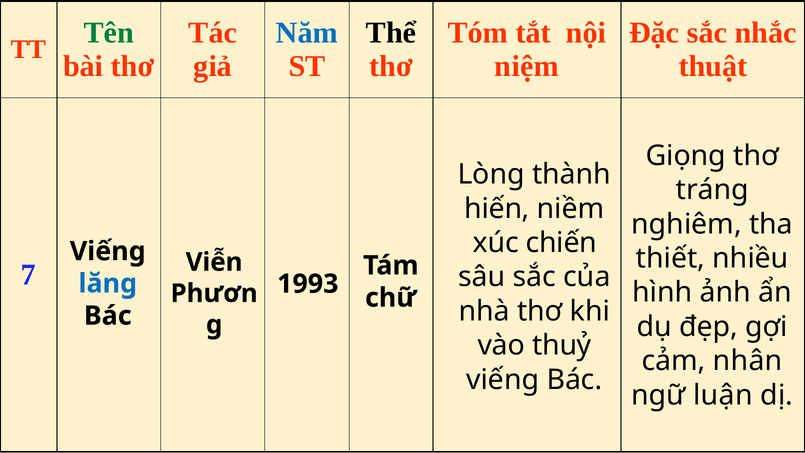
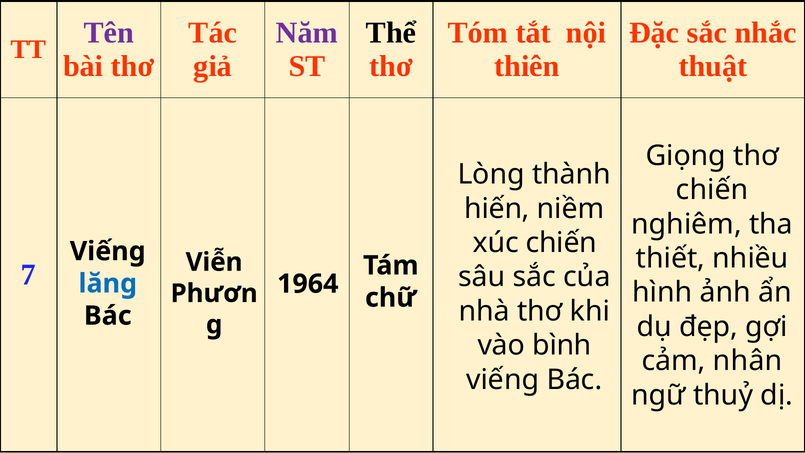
Tên colour: green -> purple
Năm colour: blue -> purple
niệm: niệm -> thiên
tráng at (712, 190): tráng -> chiến
1993: 1993 -> 1964
thuỷ: thuỷ -> bình
luận: luận -> thuỷ
